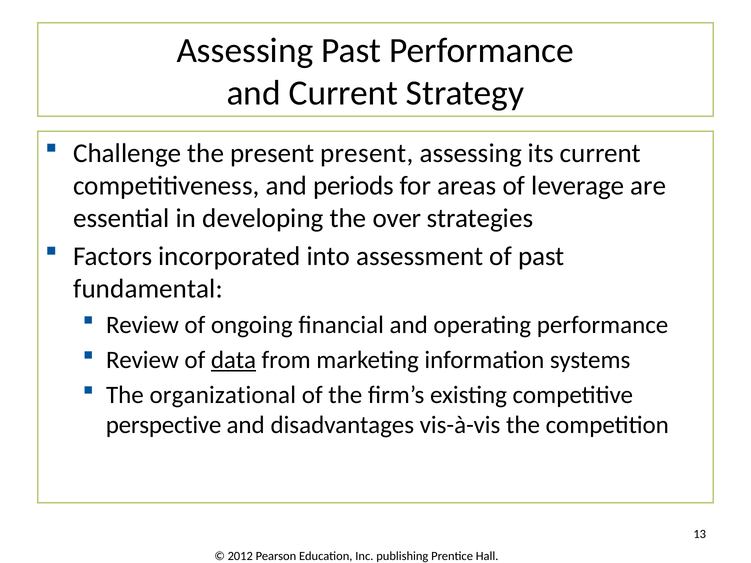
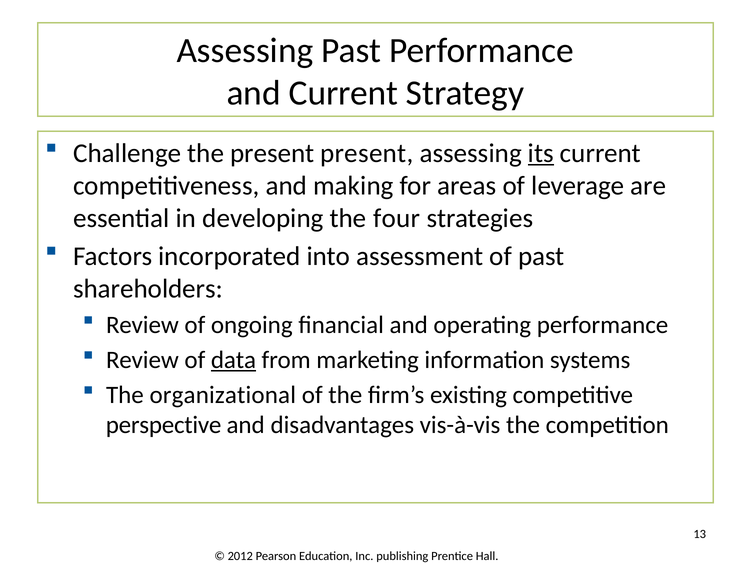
its underline: none -> present
periods: periods -> making
over: over -> four
fundamental: fundamental -> shareholders
